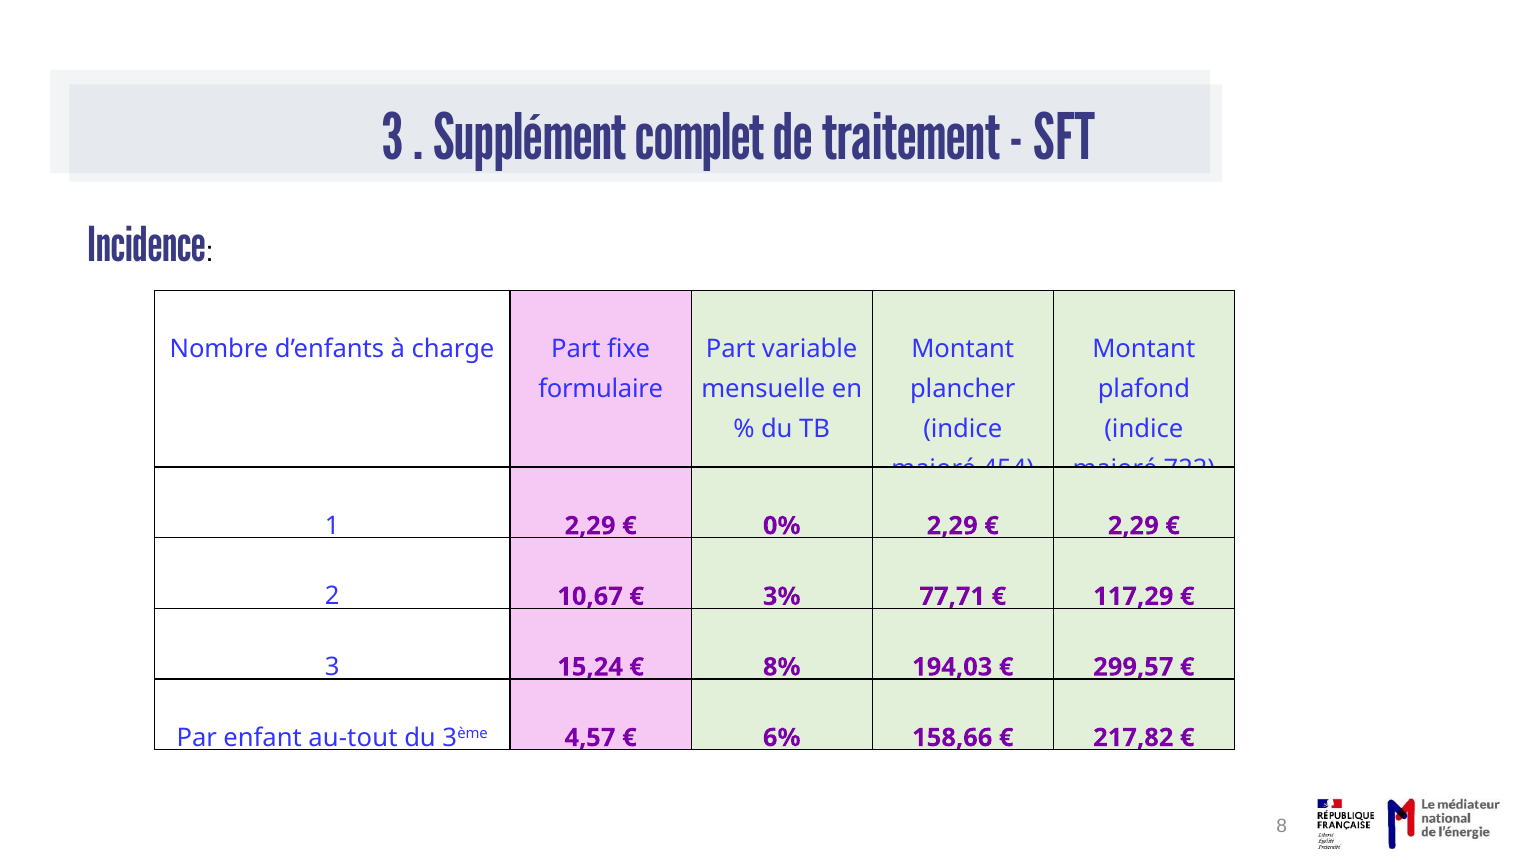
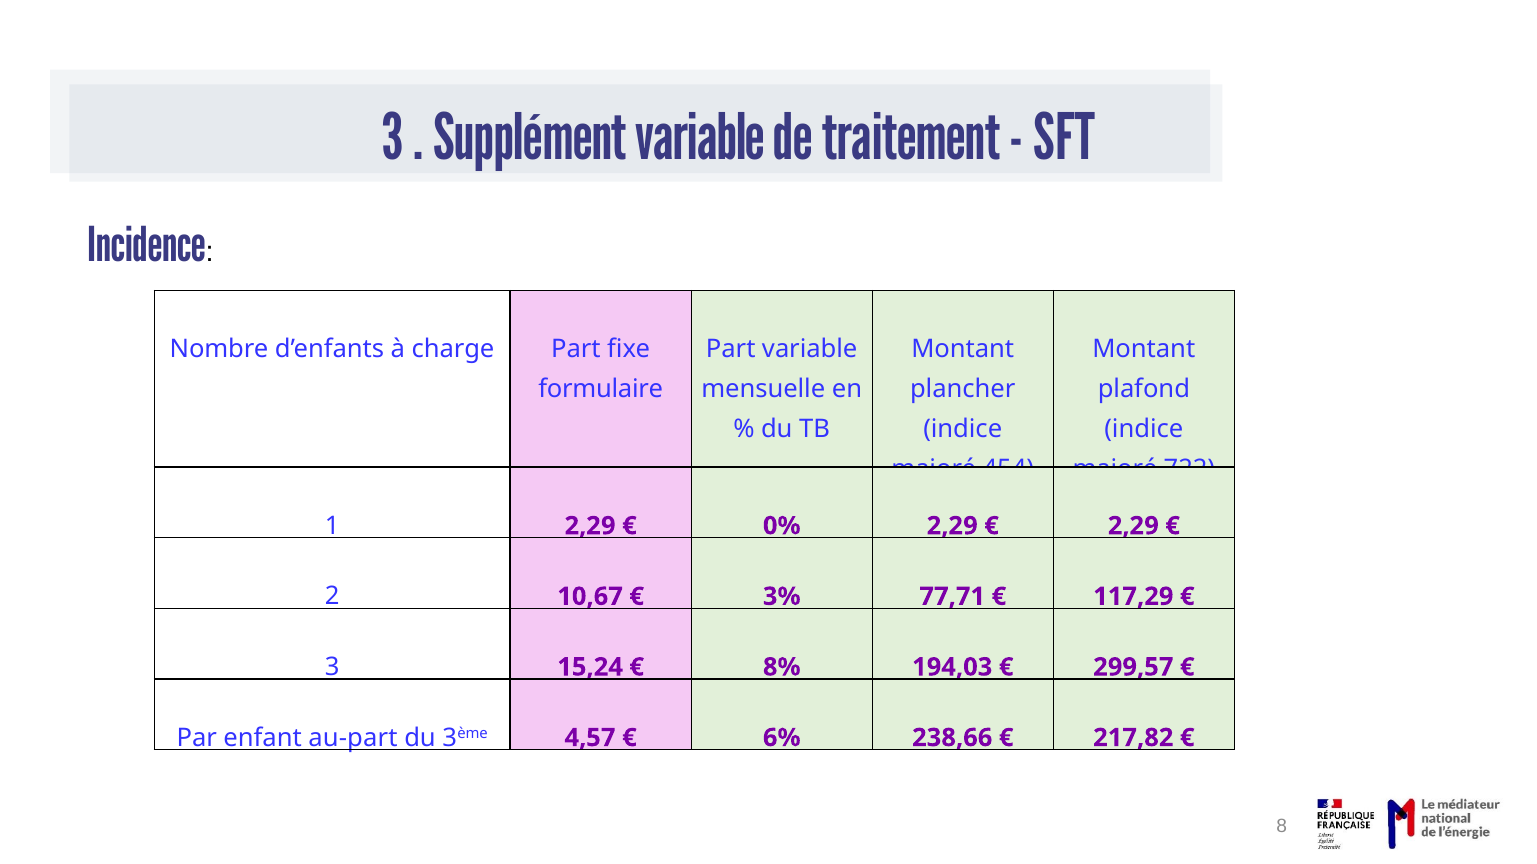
Supplément complet: complet -> variable
au-tout: au-tout -> au-part
158,66: 158,66 -> 238,66
